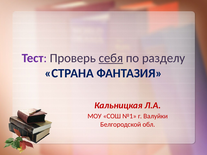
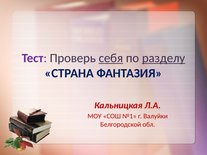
разделу underline: none -> present
